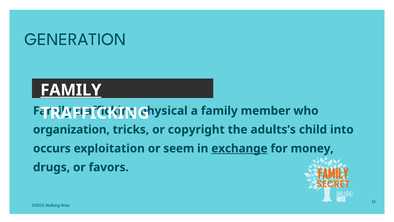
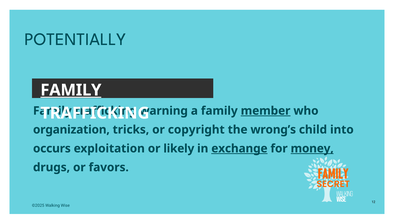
GENERATION: GENERATION -> POTENTIALLY
physical: physical -> warning
member underline: none -> present
adults’s: adults’s -> wrong’s
seem: seem -> likely
money underline: none -> present
